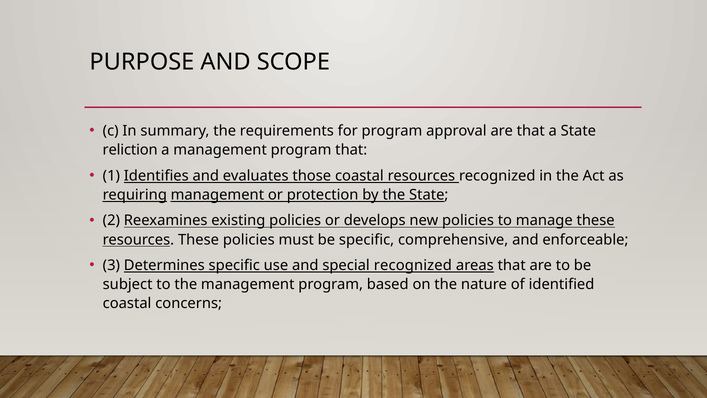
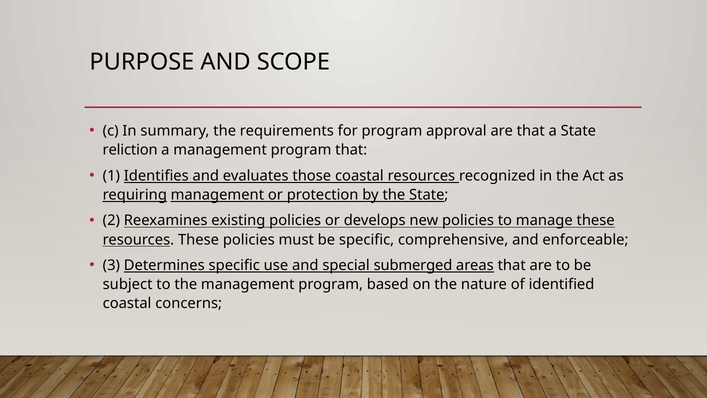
special recognized: recognized -> submerged
